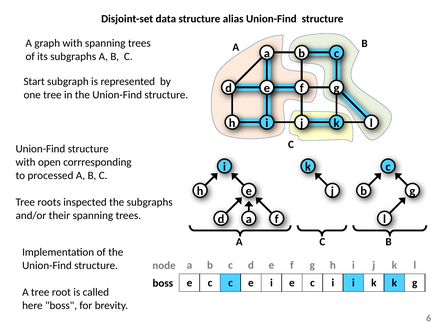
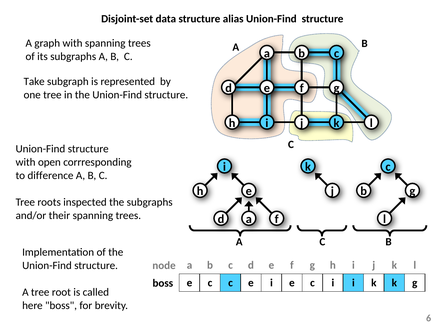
Start: Start -> Take
processed: processed -> difference
